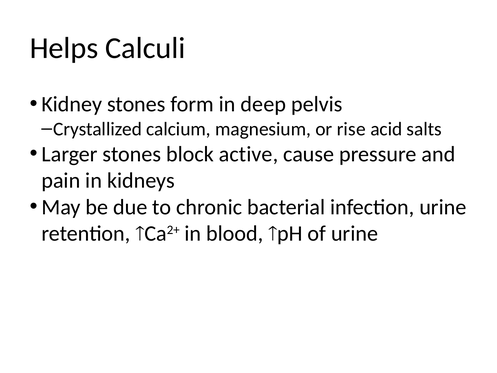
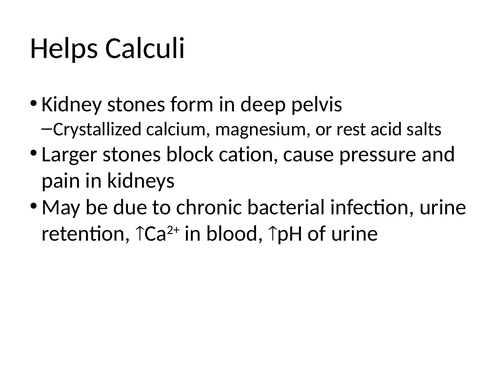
rise: rise -> rest
active: active -> cation
